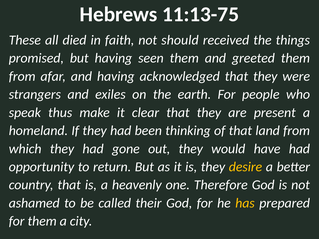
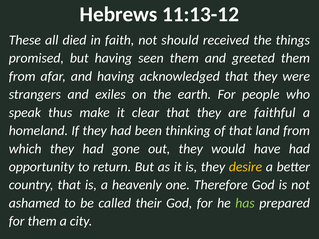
11:13-75: 11:13-75 -> 11:13-12
present: present -> faithful
has colour: yellow -> light green
